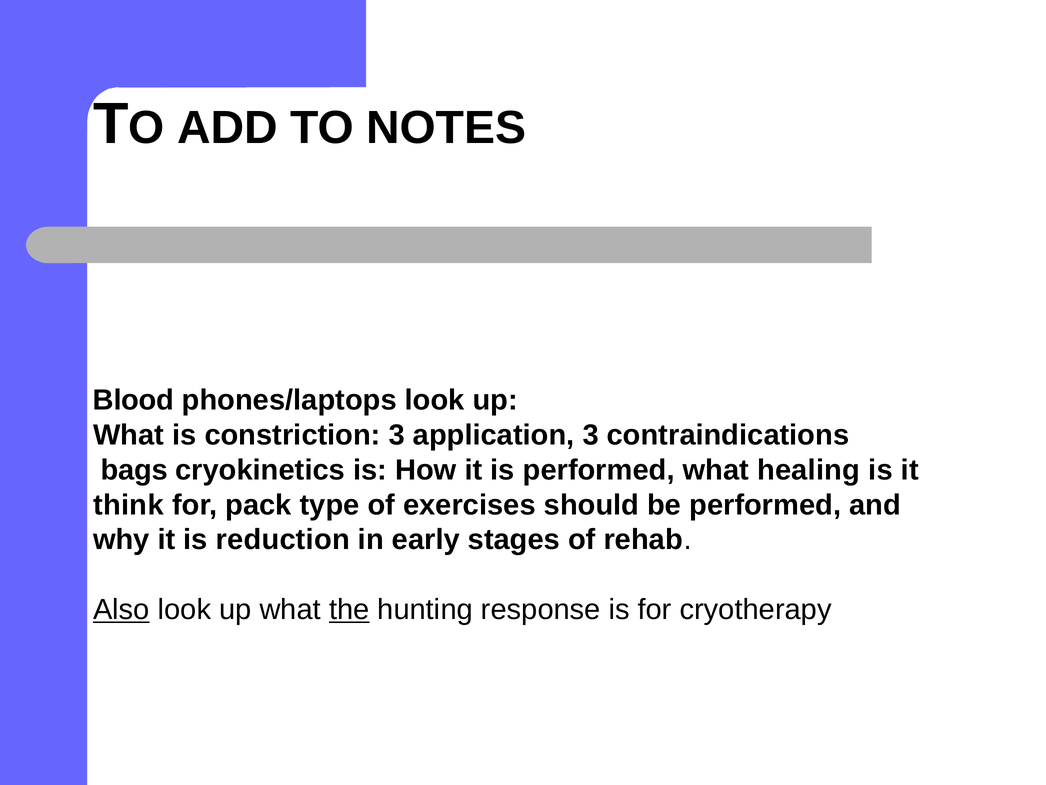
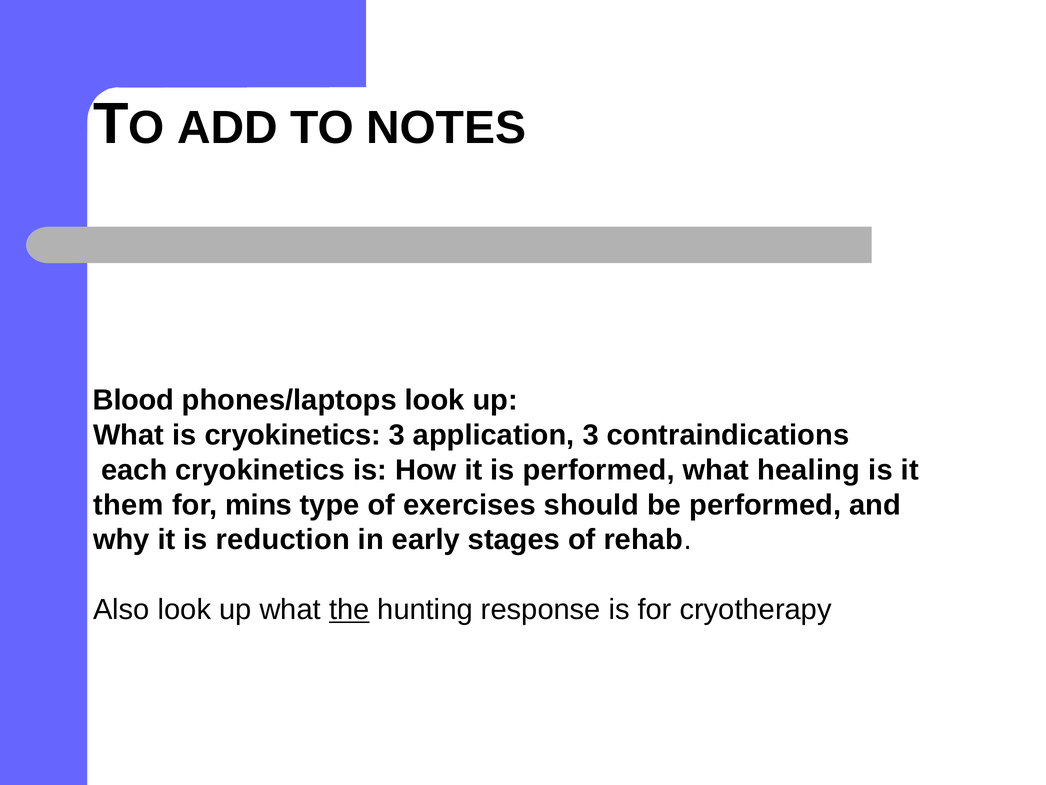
is constriction: constriction -> cryokinetics
bags: bags -> each
think: think -> them
pack: pack -> mins
Also underline: present -> none
